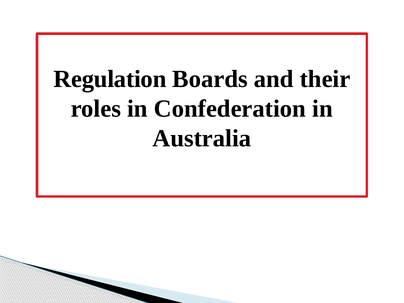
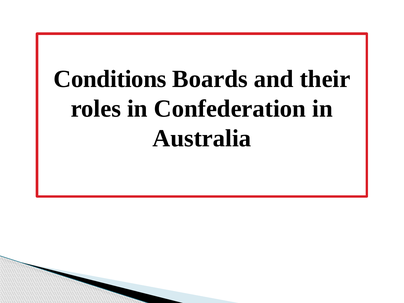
Regulation: Regulation -> Conditions
